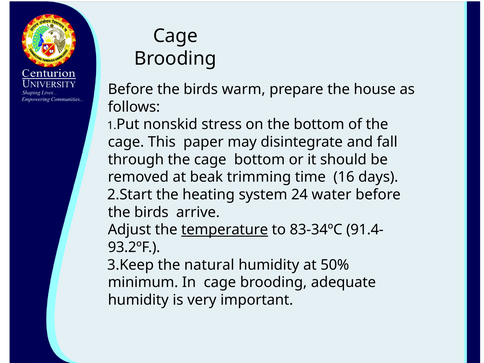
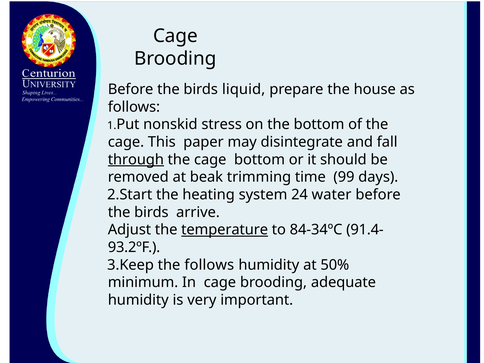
warm: warm -> liquid
through underline: none -> present
16: 16 -> 99
83-34ºC: 83-34ºC -> 84-34ºC
the natural: natural -> follows
